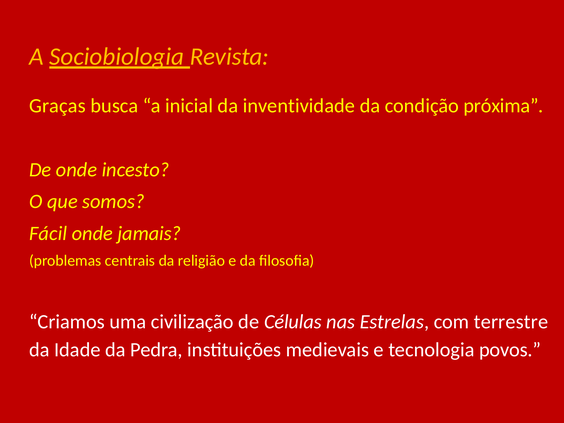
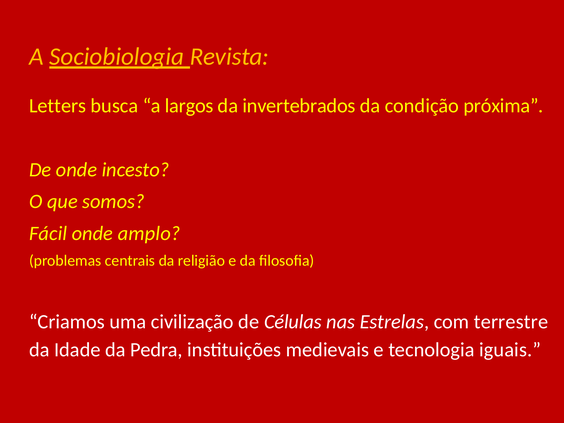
Graças: Graças -> Letters
inicial: inicial -> largos
inventividade: inventividade -> invertebrados
jamais: jamais -> amplo
povos: povos -> iguais
